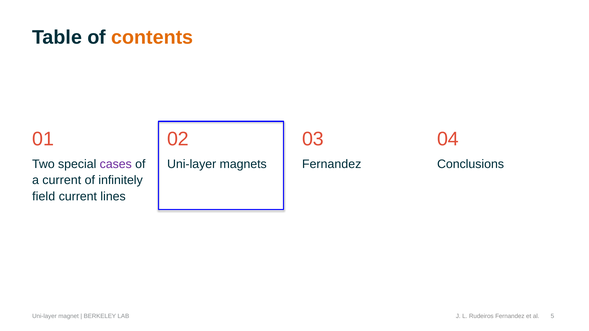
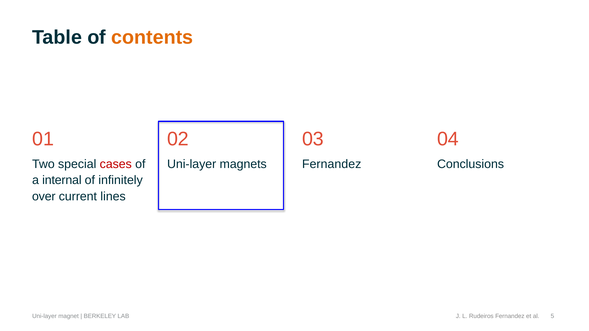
cases colour: purple -> red
a current: current -> internal
field: field -> over
